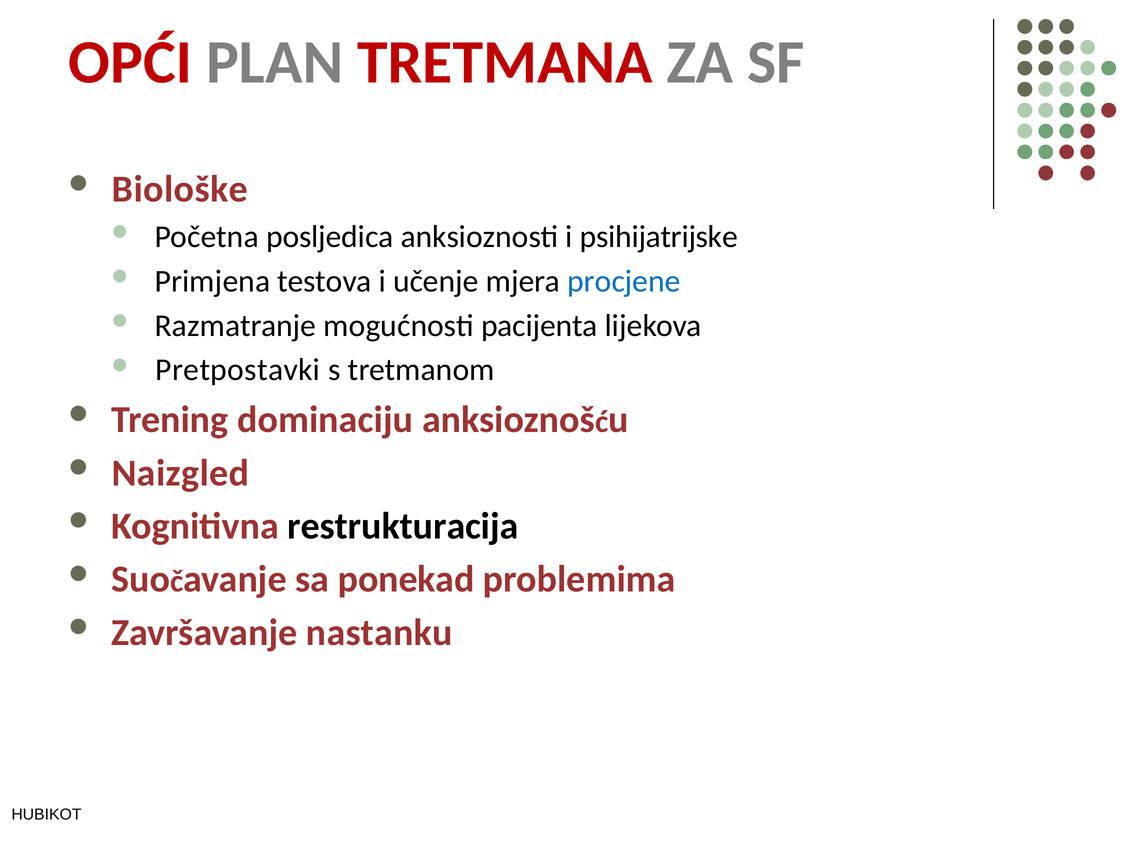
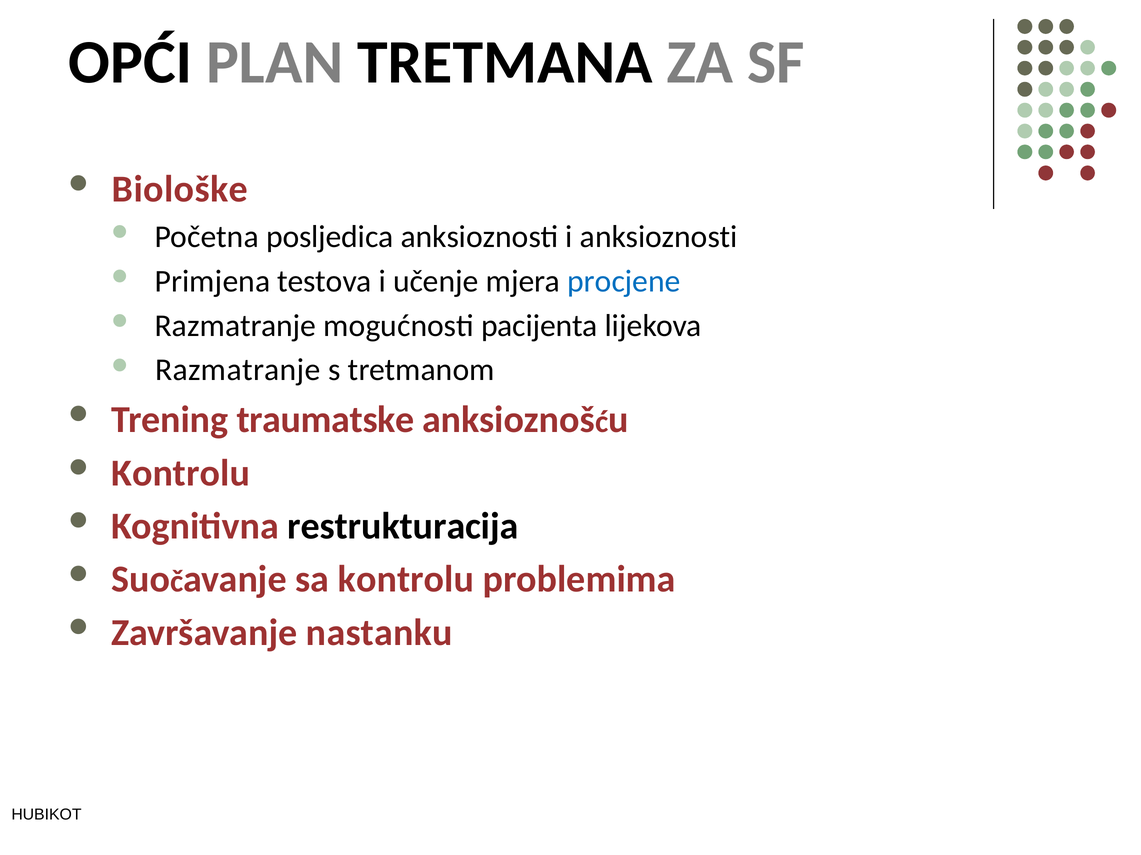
OPĆI colour: red -> black
TRETMANA colour: red -> black
i psihijatrijske: psihijatrijske -> anksioznosti
Pretpostavki at (238, 370): Pretpostavki -> Razmatranje
dominaciju: dominaciju -> traumatske
Naizgled at (180, 473): Naizgled -> Kontrolu
sa ponekad: ponekad -> kontrolu
